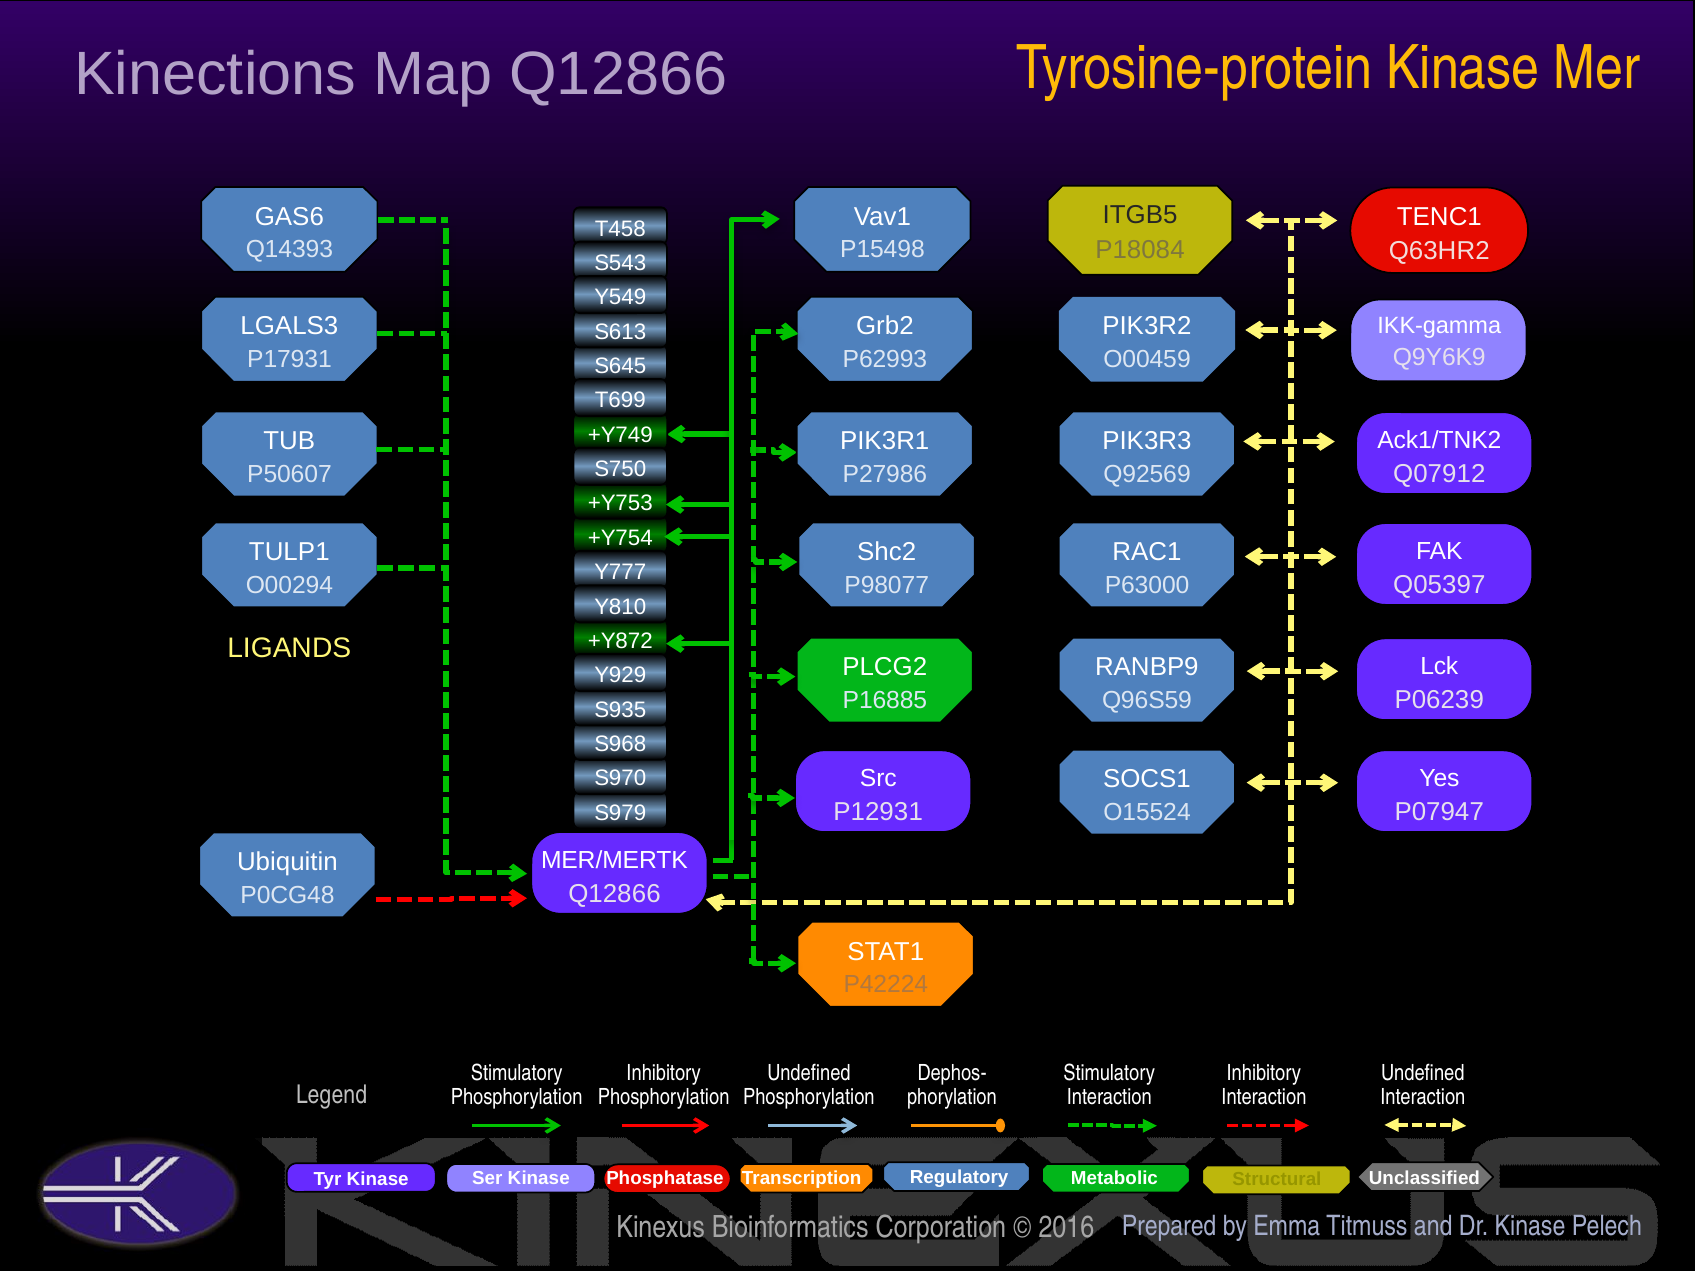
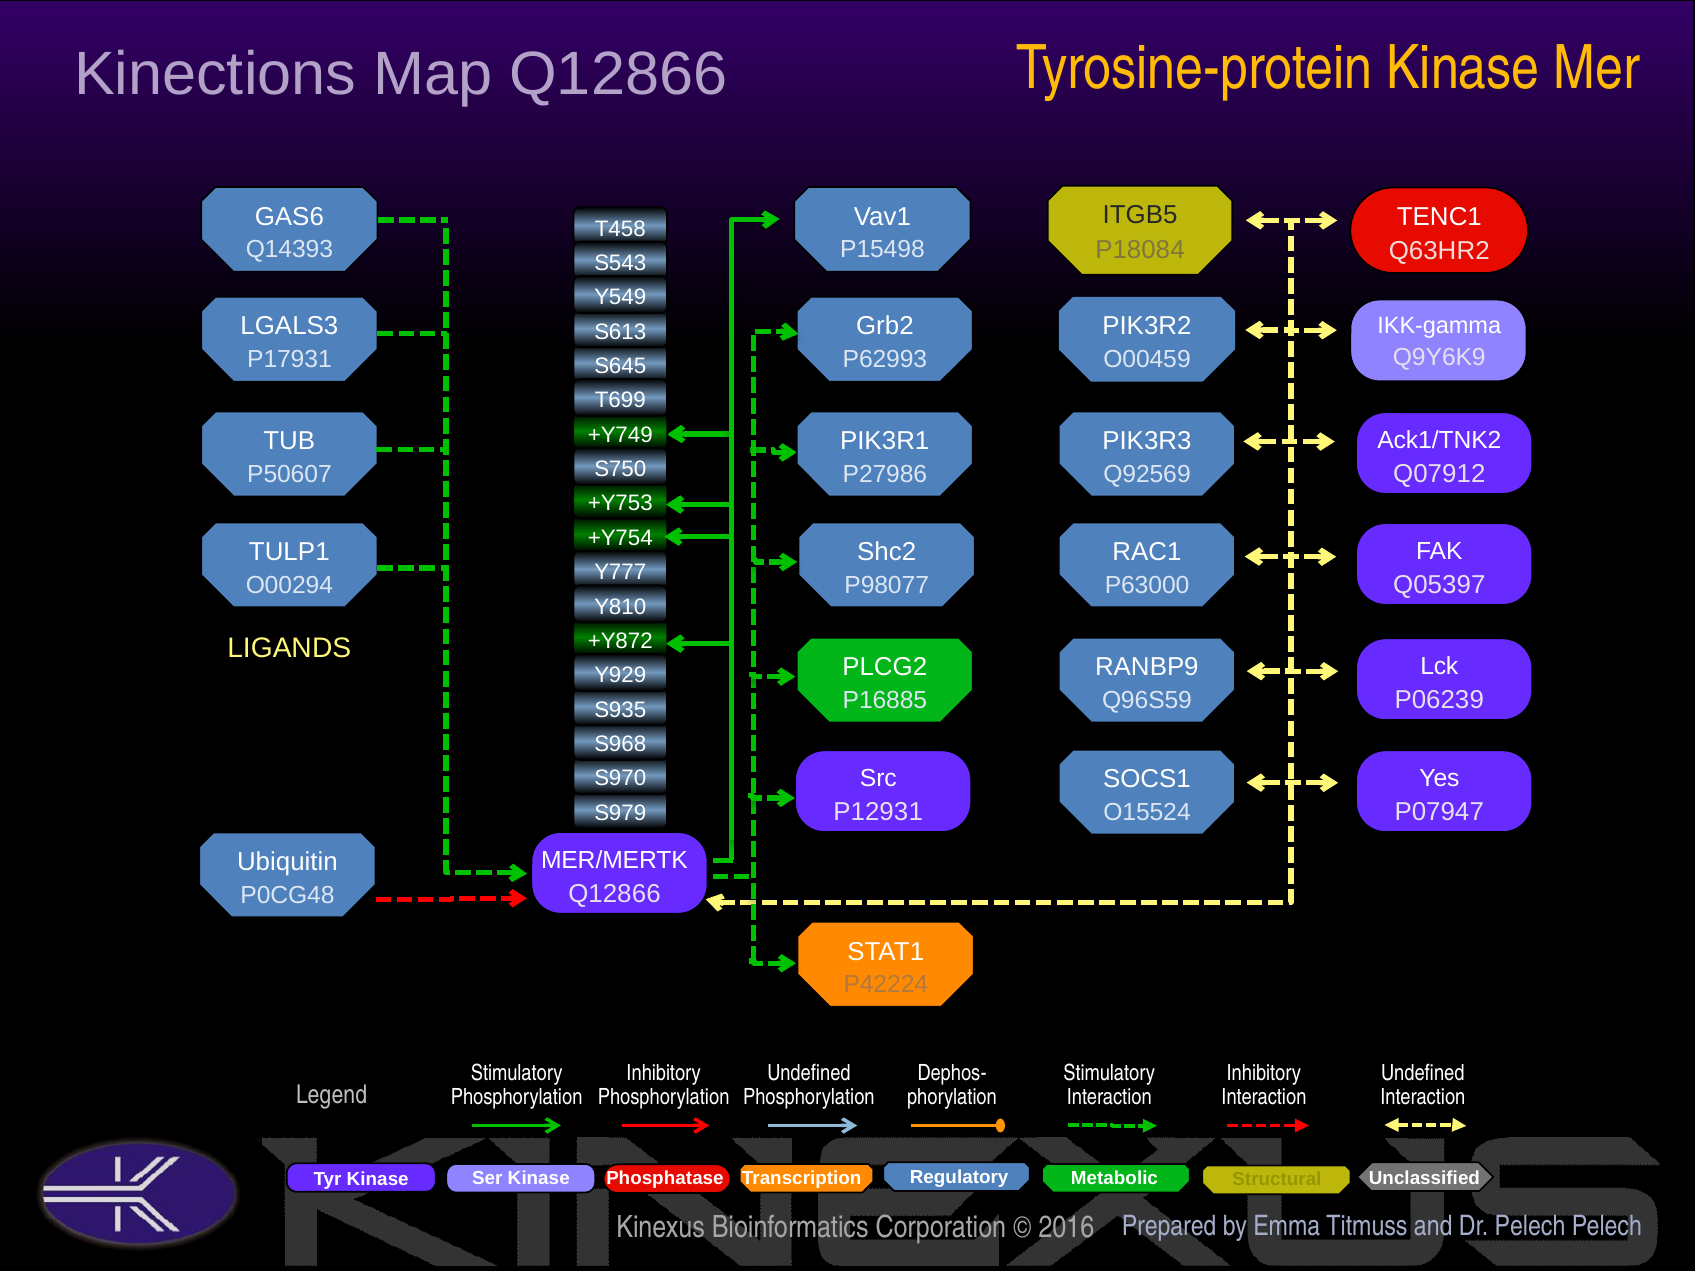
Dr Kinase: Kinase -> Pelech
